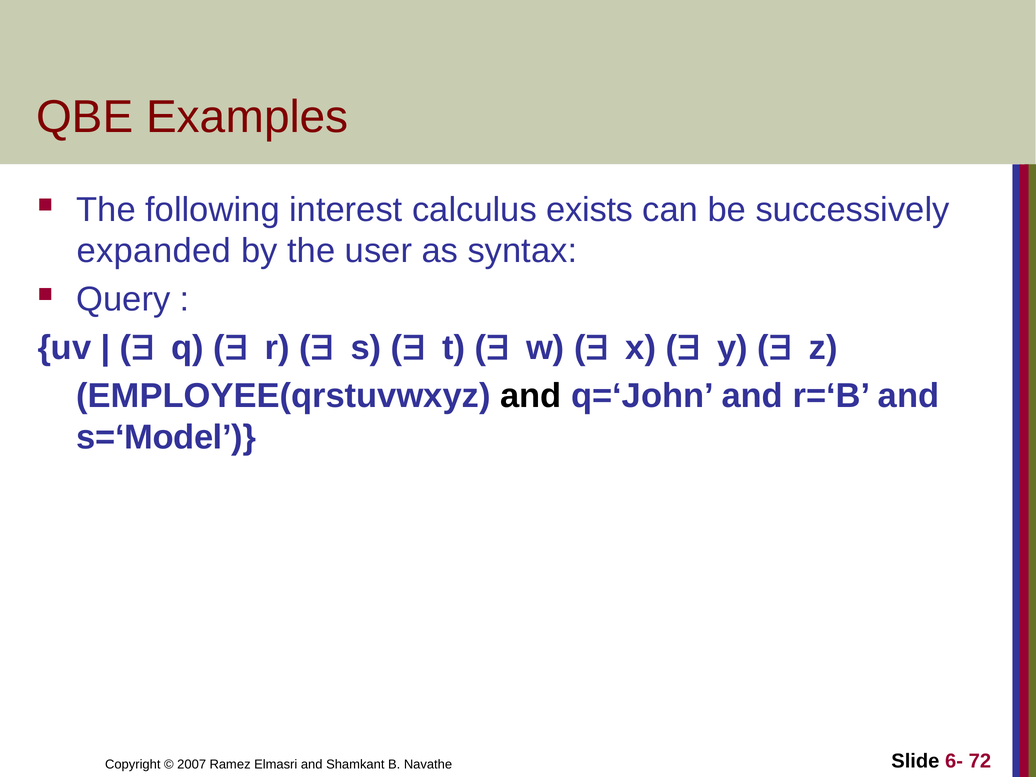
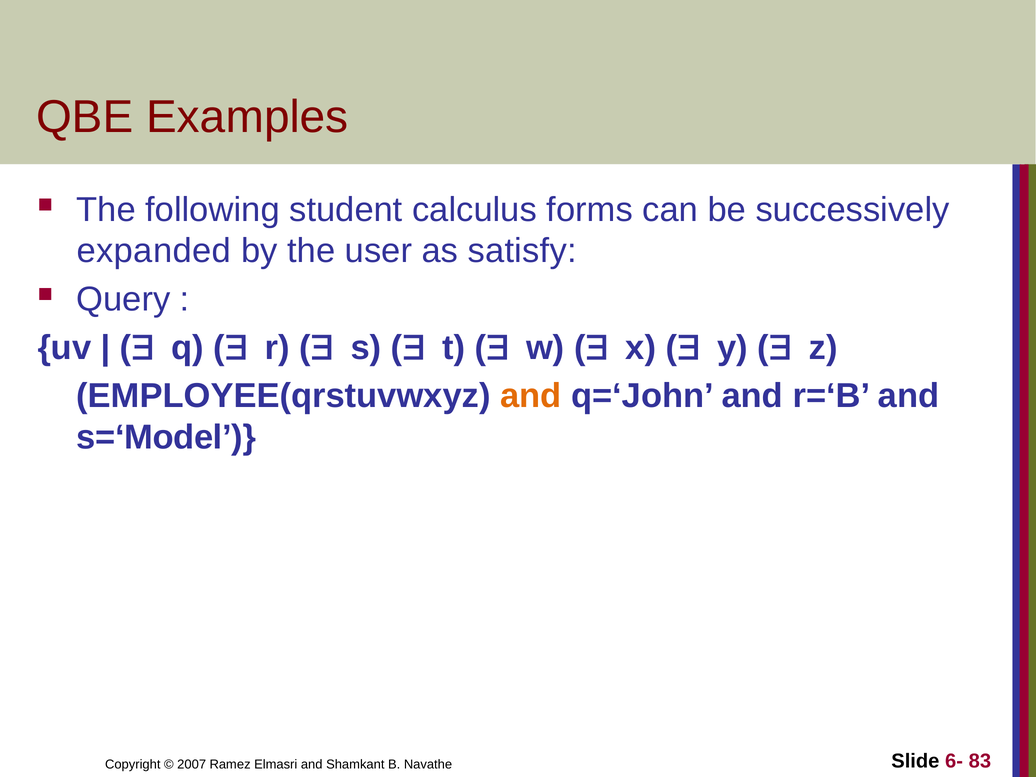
interest: interest -> student
exists: exists -> forms
syntax: syntax -> satisfy
and at (531, 396) colour: black -> orange
72: 72 -> 83
